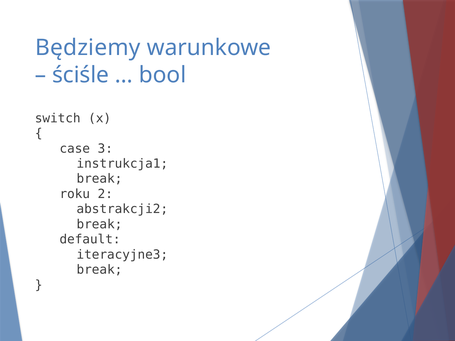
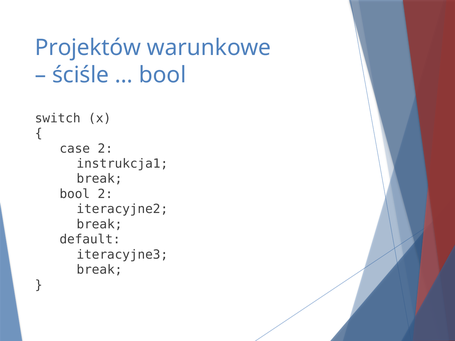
Będziemy: Będziemy -> Projektów
case 3: 3 -> 2
roku at (75, 194): roku -> bool
abstrakcji2: abstrakcji2 -> iteracyjne2
